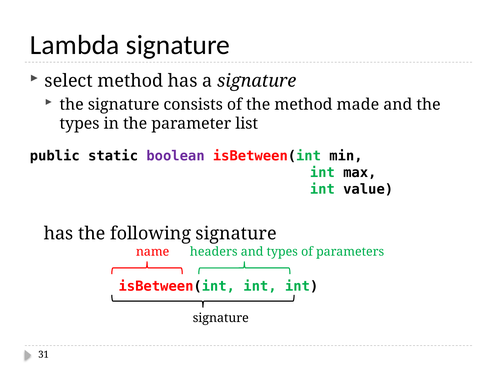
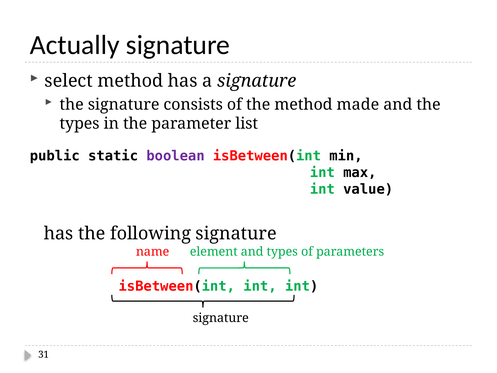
Lambda: Lambda -> Actually
headers: headers -> element
